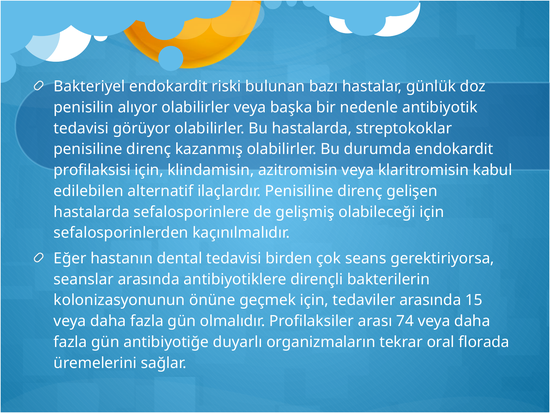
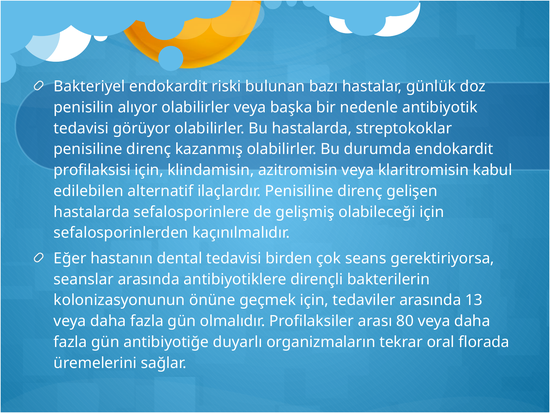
15: 15 -> 13
74: 74 -> 80
